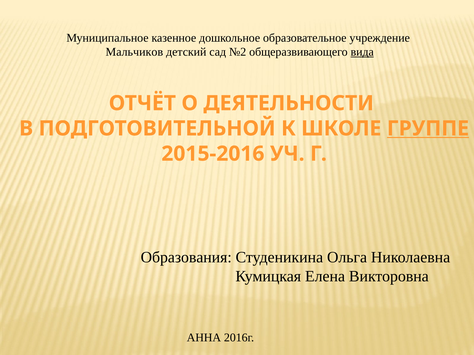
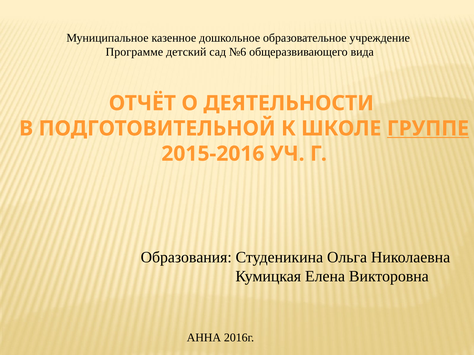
Мальчиков: Мальчиков -> Программе
№2: №2 -> №6
вида underline: present -> none
